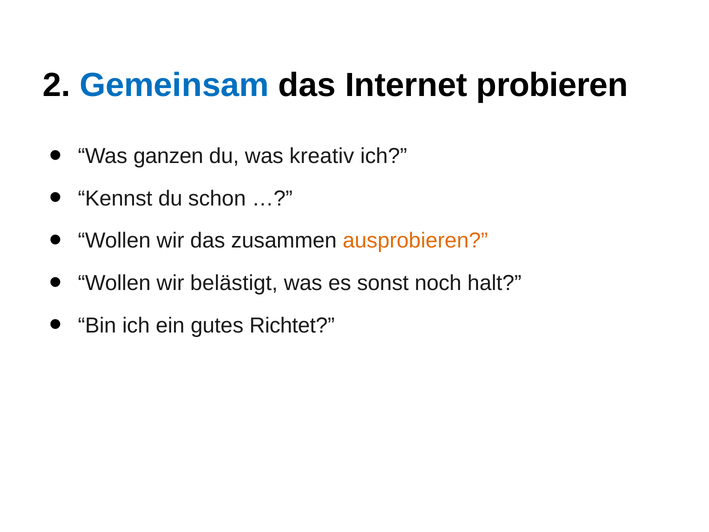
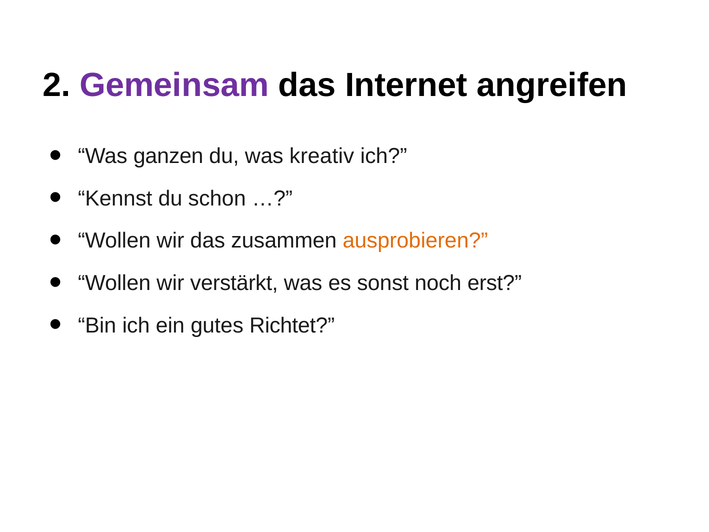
Gemeinsam colour: blue -> purple
probieren: probieren -> angreifen
belästigt: belästigt -> verstärkt
halt: halt -> erst
